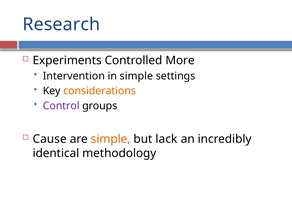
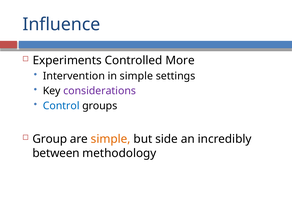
Research: Research -> Influence
considerations colour: orange -> purple
Control colour: purple -> blue
Cause: Cause -> Group
lack: lack -> side
identical: identical -> between
